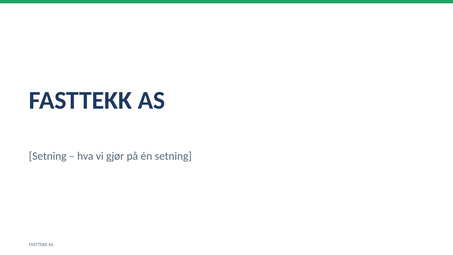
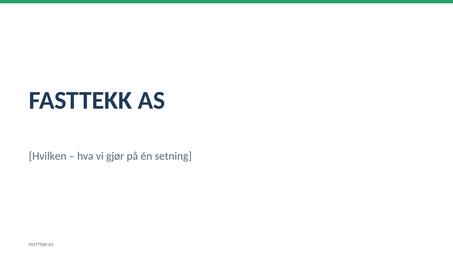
Setning at (48, 156): Setning -> Hvilken
